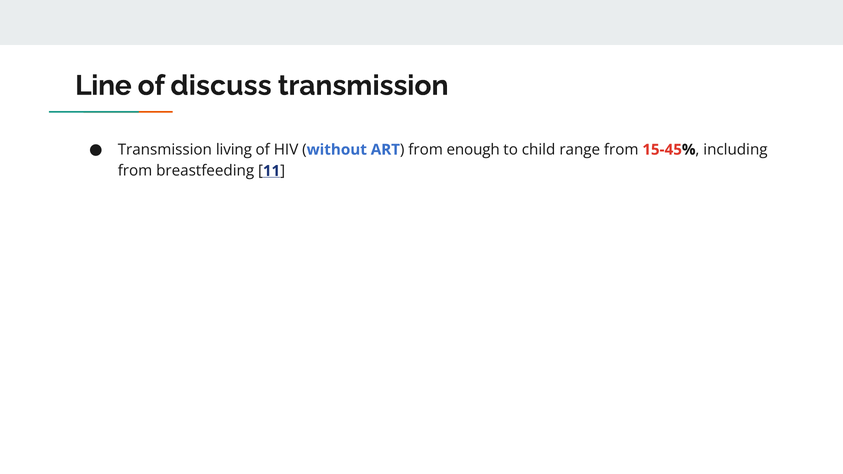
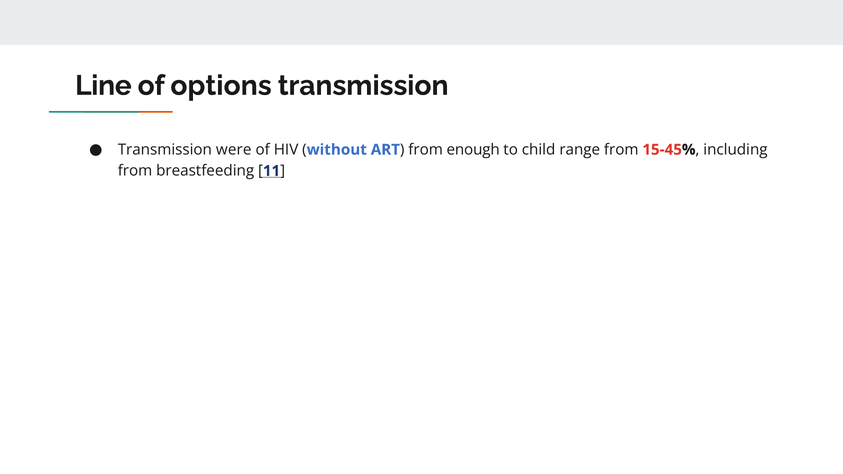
discuss: discuss -> options
living: living -> were
